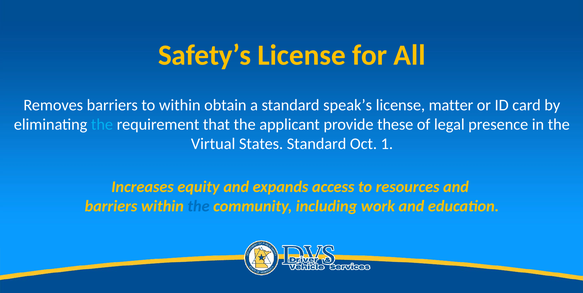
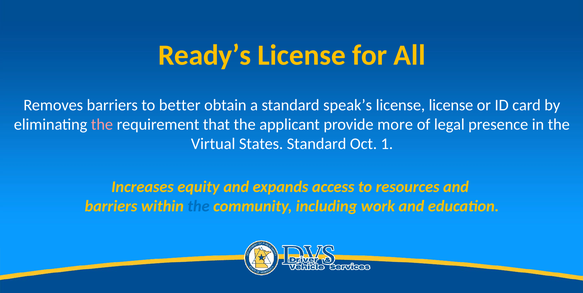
Safety’s: Safety’s -> Ready’s
to within: within -> better
license matter: matter -> license
the at (102, 124) colour: light blue -> pink
these: these -> more
